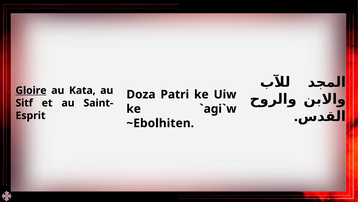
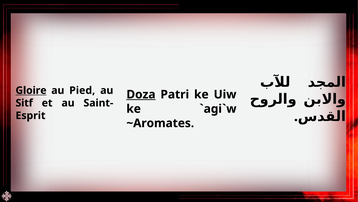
Kata: Kata -> Pied
Doza underline: none -> present
~Ebolhiten: ~Ebolhiten -> ~Aromates
